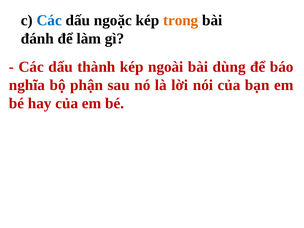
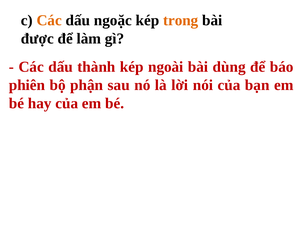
Các at (49, 20) colour: blue -> orange
đánh: đánh -> được
nghĩa: nghĩa -> phiên
